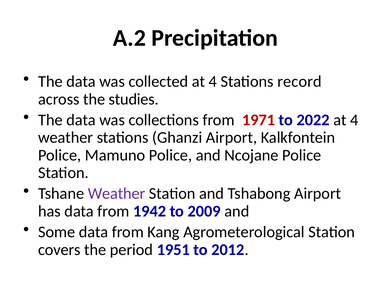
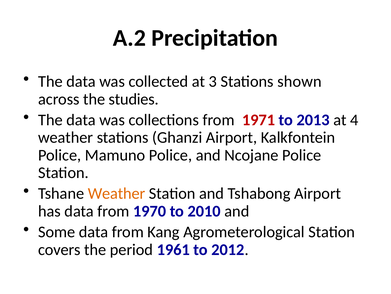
collected at 4: 4 -> 3
record: record -> shown
2022: 2022 -> 2013
Weather at (117, 193) colour: purple -> orange
1942: 1942 -> 1970
2009: 2009 -> 2010
1951: 1951 -> 1961
